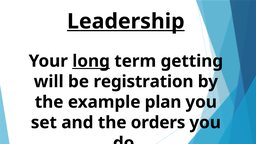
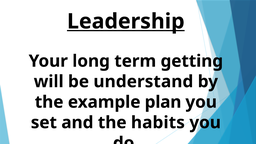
long underline: present -> none
registration: registration -> understand
orders: orders -> habits
